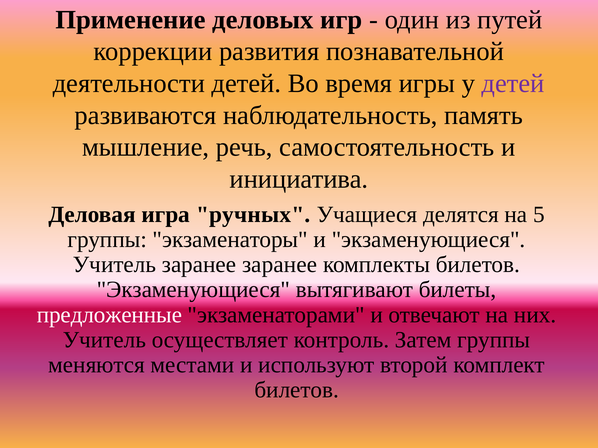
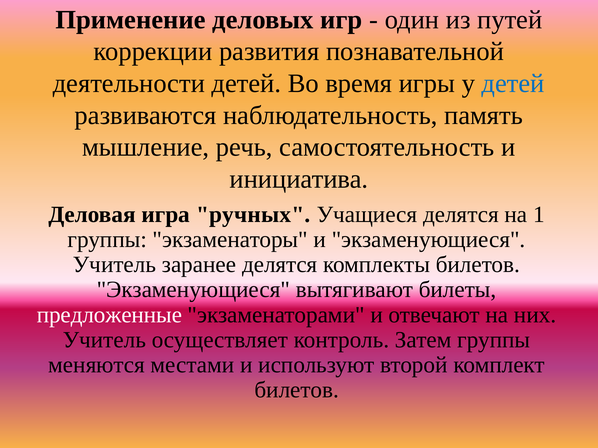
детей at (513, 84) colour: purple -> blue
5: 5 -> 1
заранее заранее: заранее -> делятся
